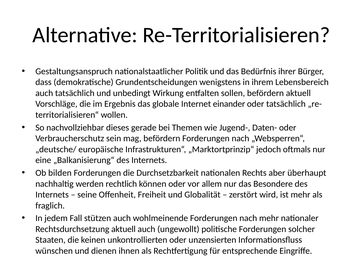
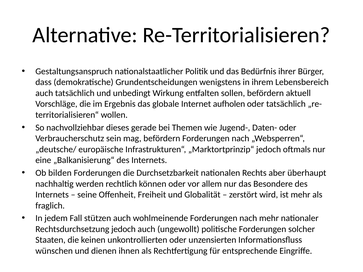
einander: einander -> aufholen
Rechtsdurchsetzung aktuell: aktuell -> jedoch
